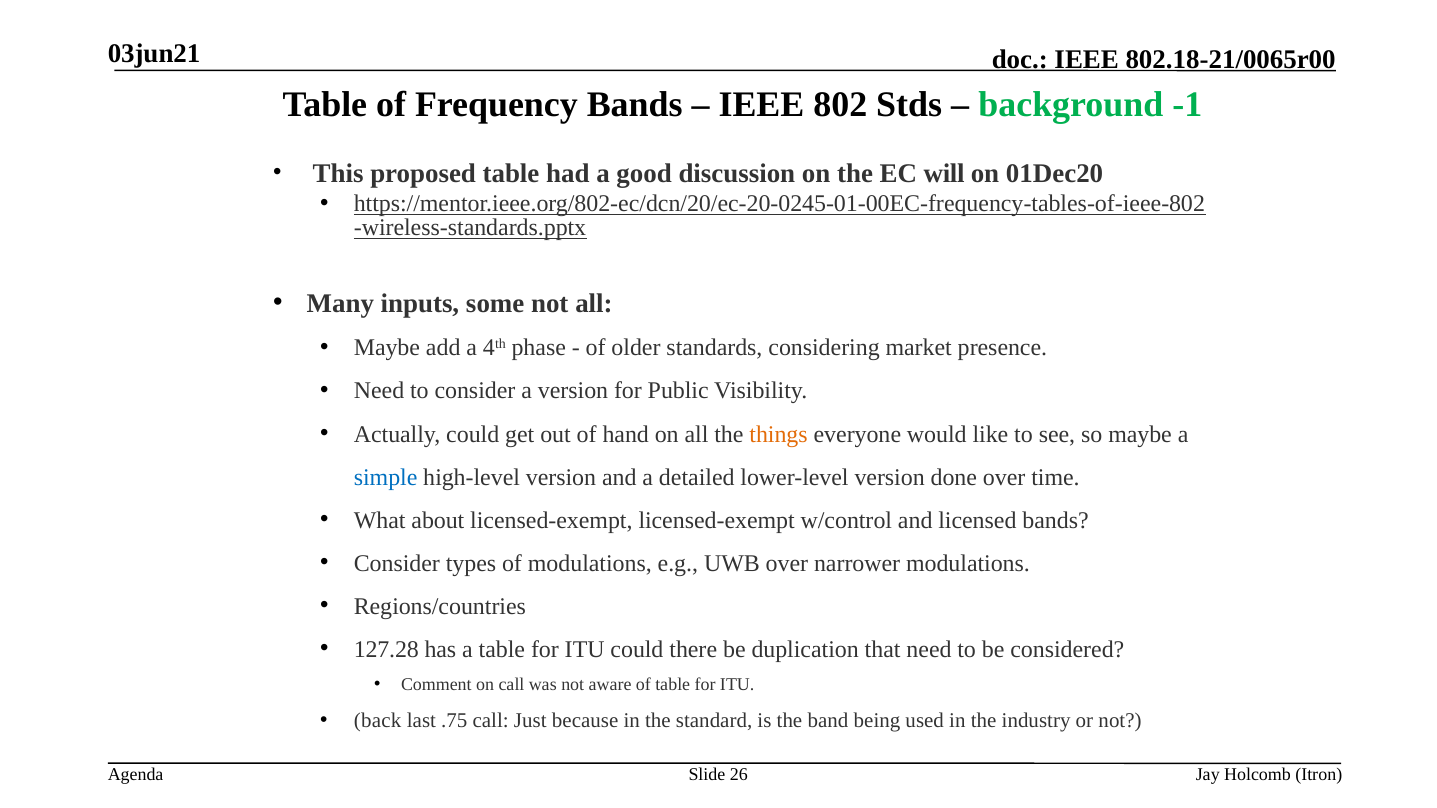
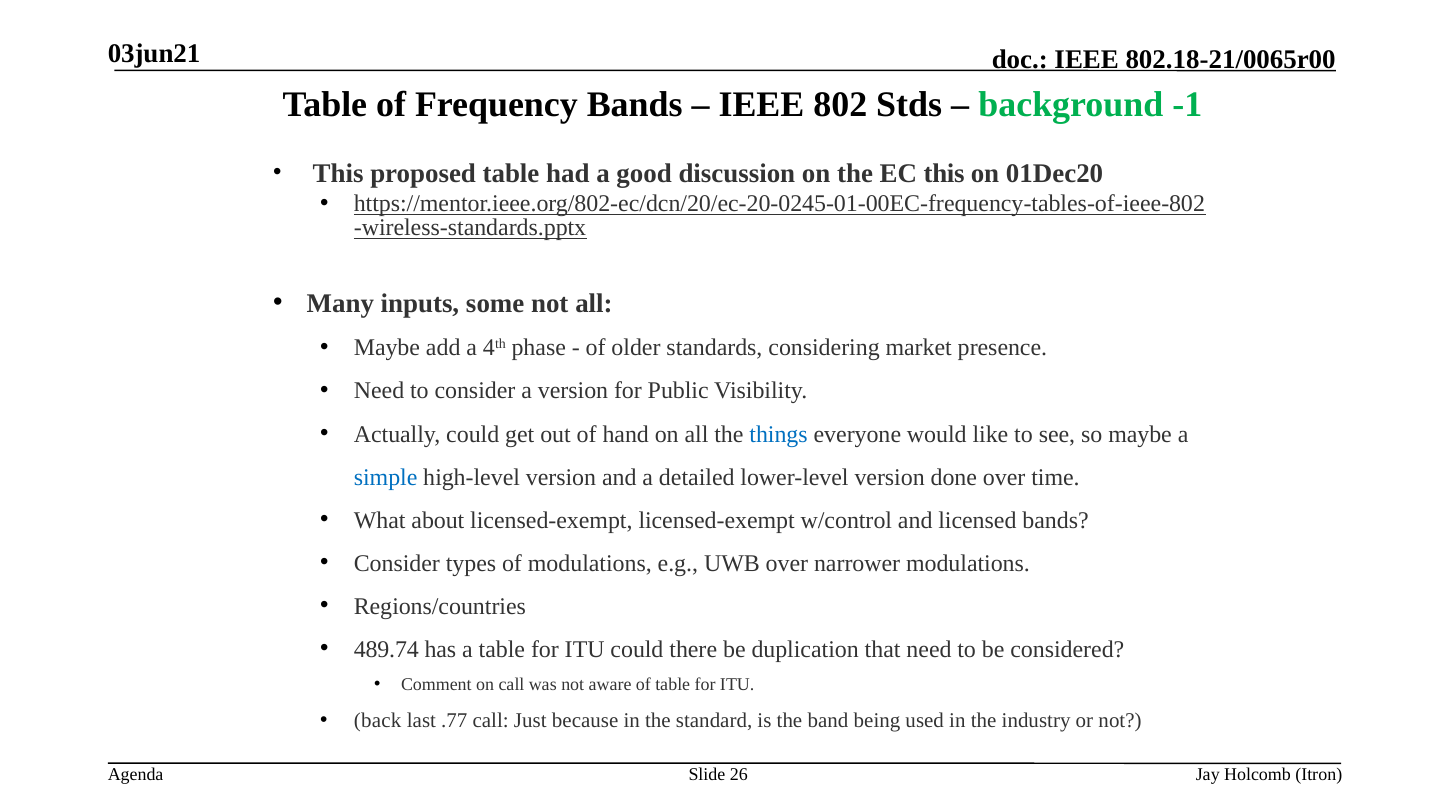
EC will: will -> this
things colour: orange -> blue
127.28: 127.28 -> 489.74
.75: .75 -> .77
